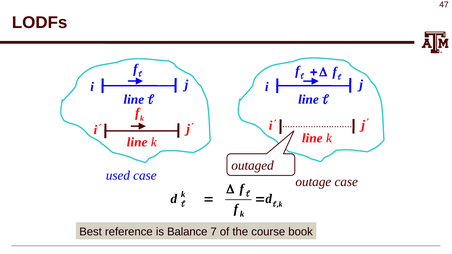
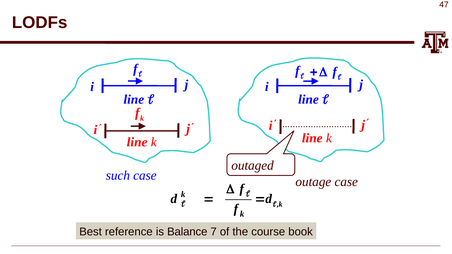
used: used -> such
